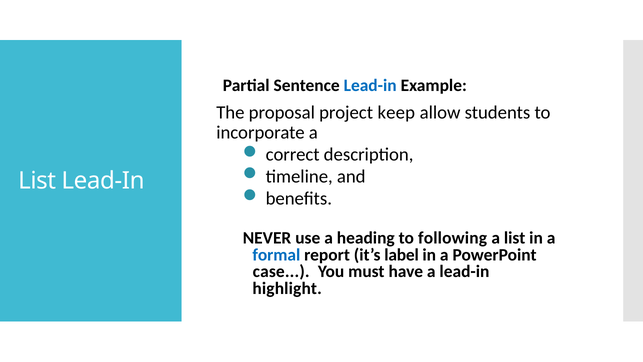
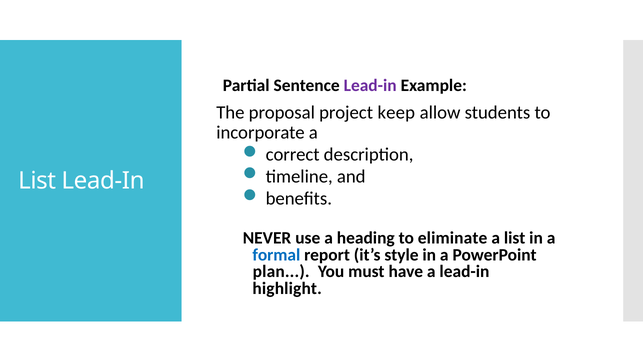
Lead-in at (370, 85) colour: blue -> purple
following: following -> eliminate
label: label -> style
case: case -> plan
